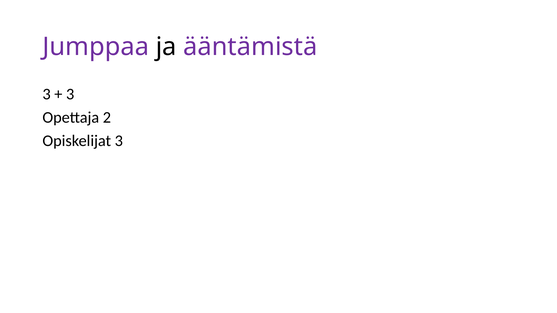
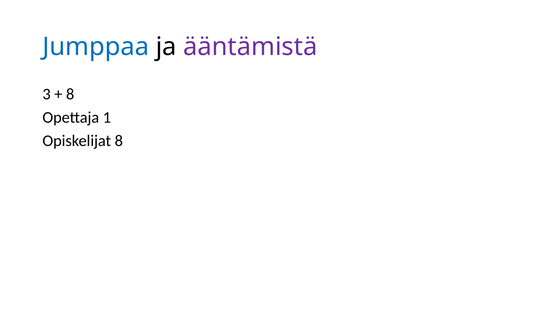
Jumppaa colour: purple -> blue
3 at (70, 94): 3 -> 8
2: 2 -> 1
Opiskelijat 3: 3 -> 8
